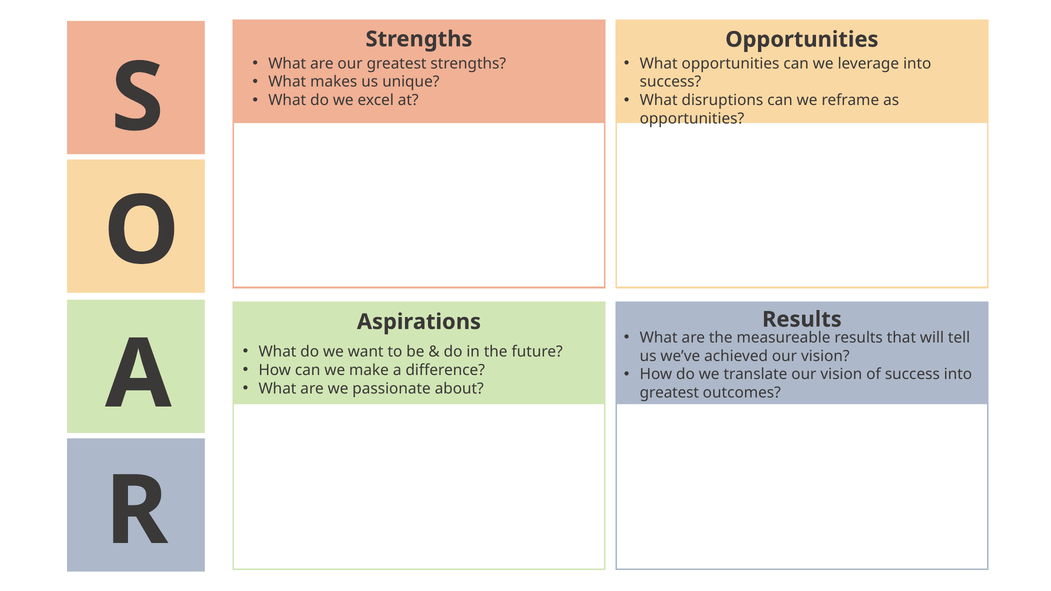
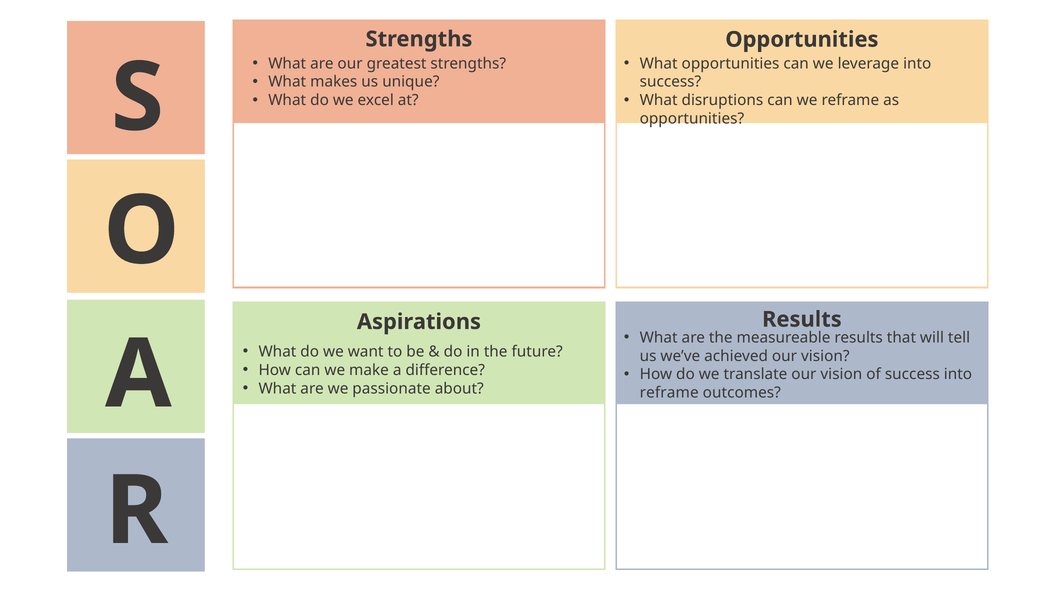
greatest at (669, 393): greatest -> reframe
